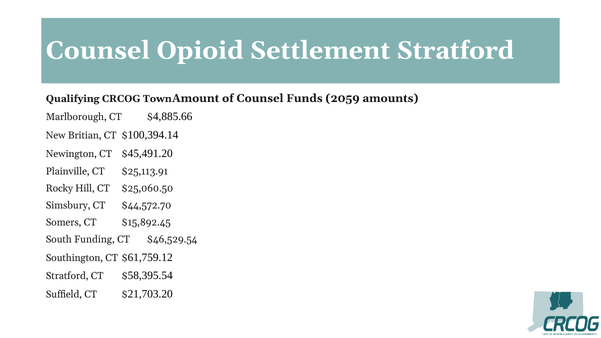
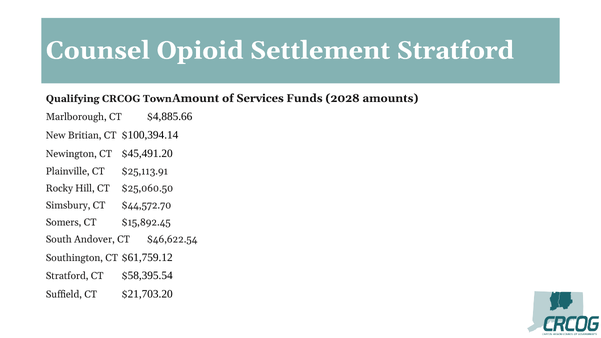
of Counsel: Counsel -> Services
2059: 2059 -> 2028
Funding: Funding -> Andover
$46,529.54: $46,529.54 -> $46,622.54
